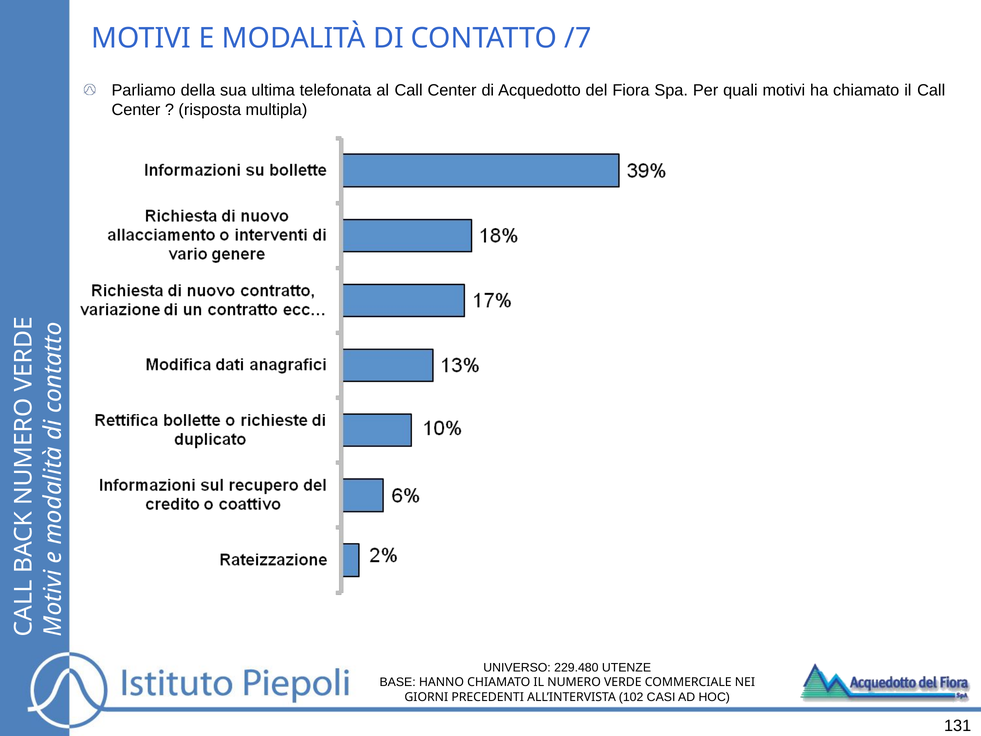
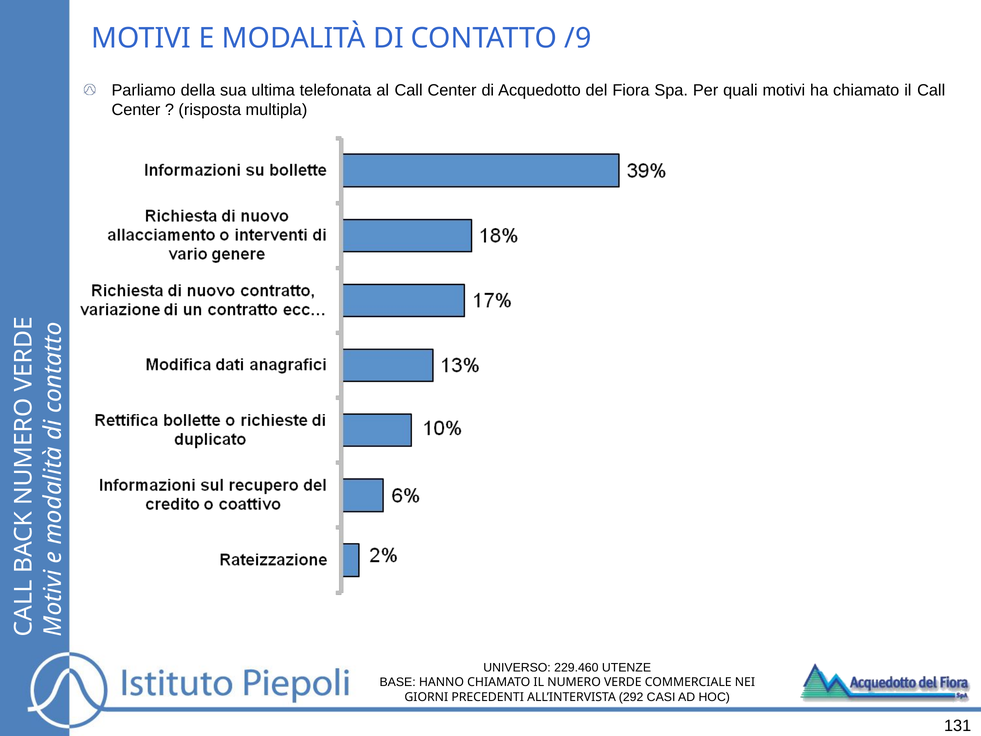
/7: /7 -> /9
229.480: 229.480 -> 229.460
102: 102 -> 292
